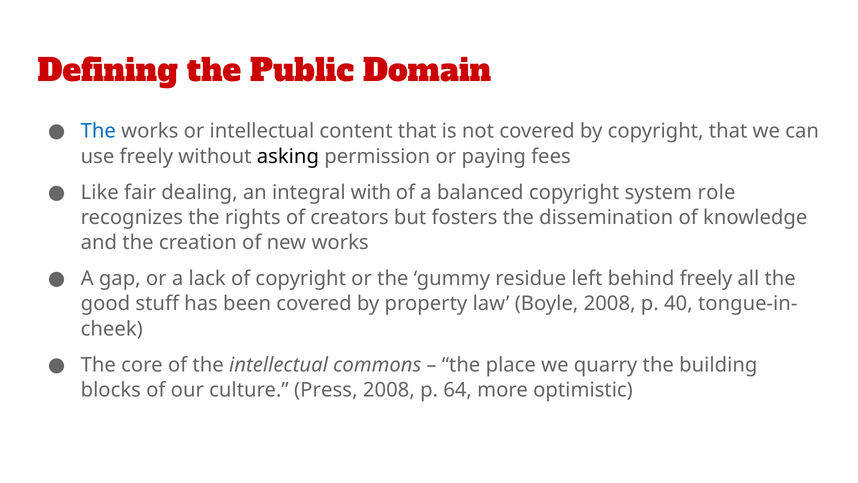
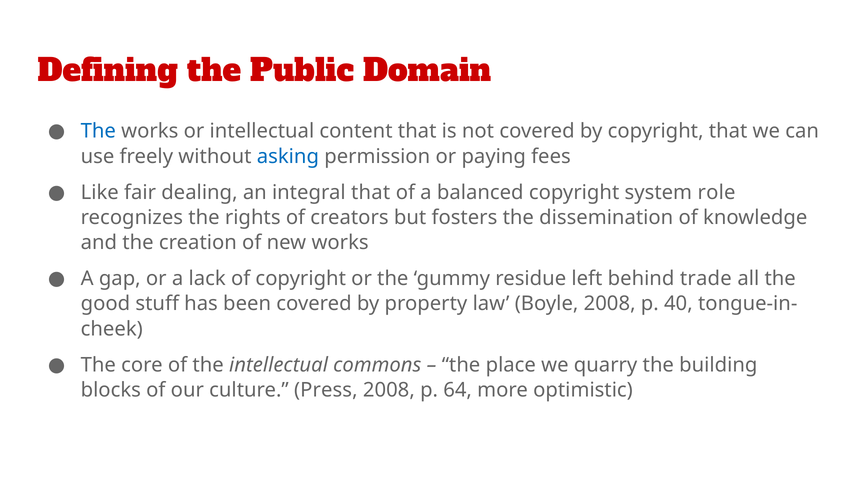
asking colour: black -> blue
integral with: with -> that
behind freely: freely -> trade
